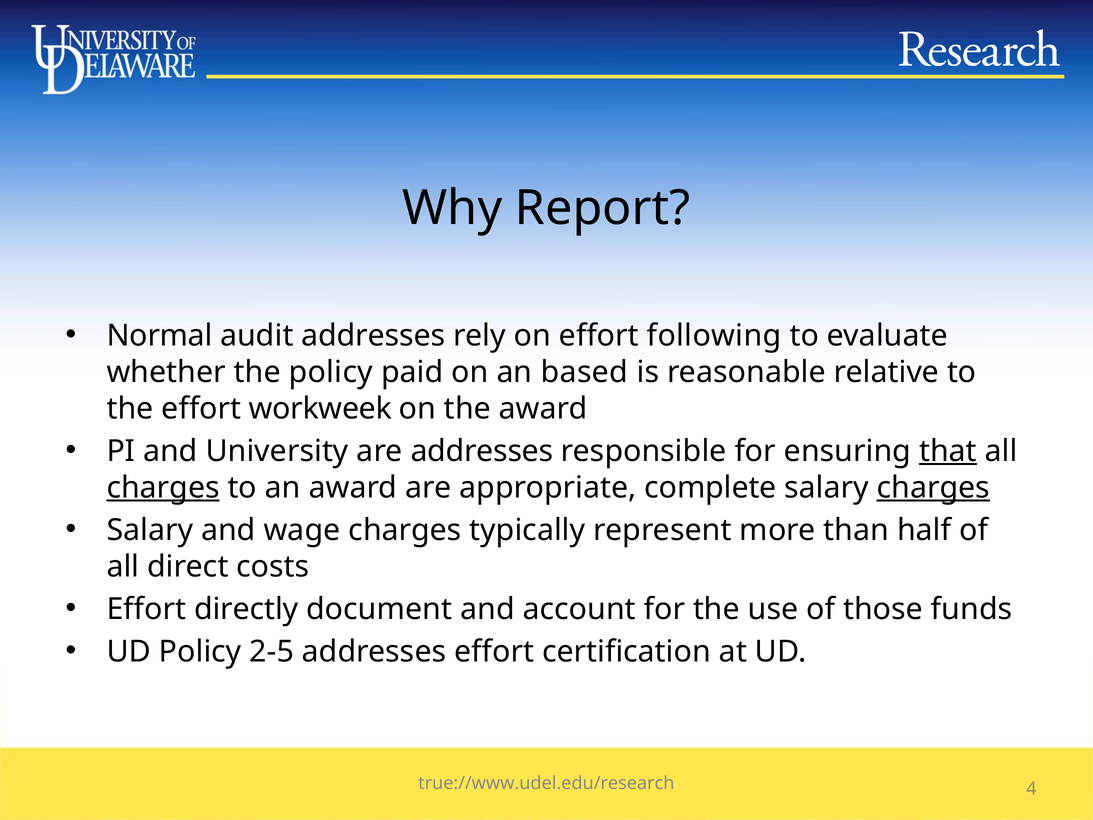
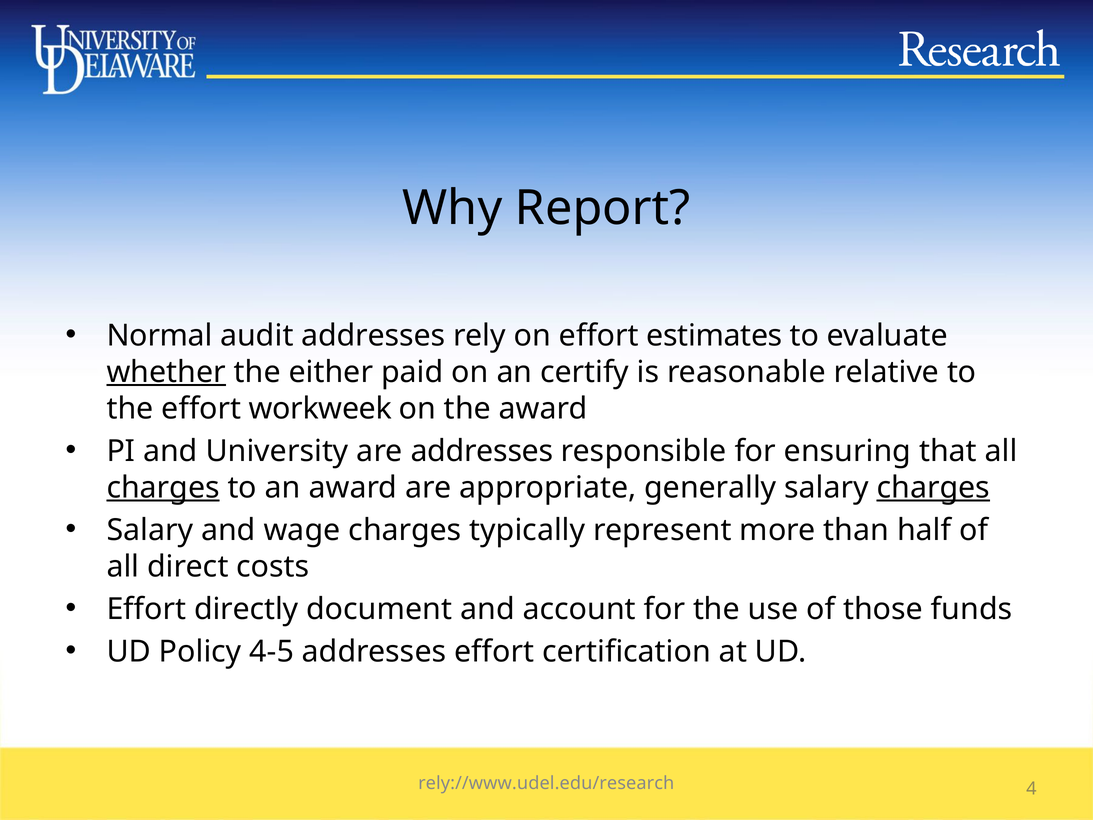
following: following -> estimates
whether underline: none -> present
the policy: policy -> either
based: based -> certify
that underline: present -> none
complete: complete -> generally
2-5: 2-5 -> 4-5
true://www.udel.edu/research: true://www.udel.edu/research -> rely://www.udel.edu/research
